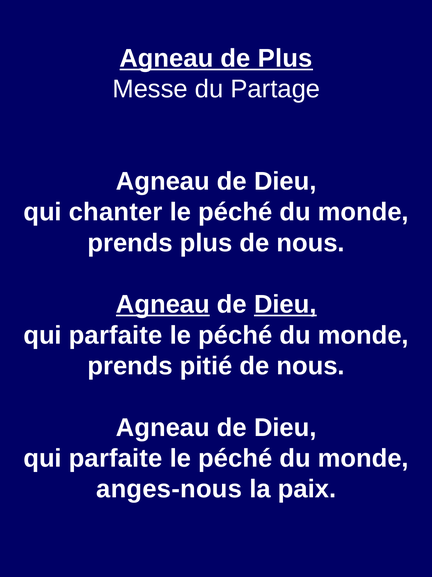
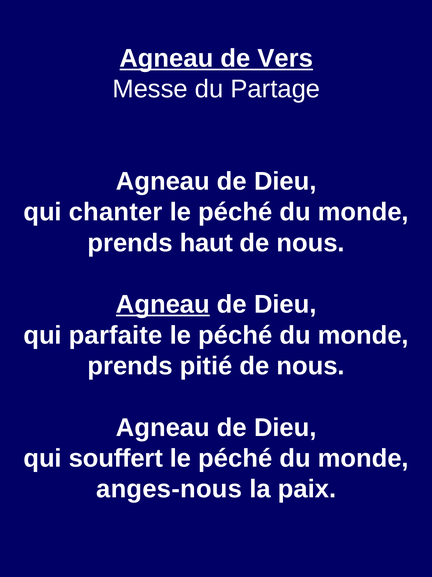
de Plus: Plus -> Vers
prends plus: plus -> haut
Dieu at (285, 304) underline: present -> none
parfaite at (116, 458): parfaite -> souffert
